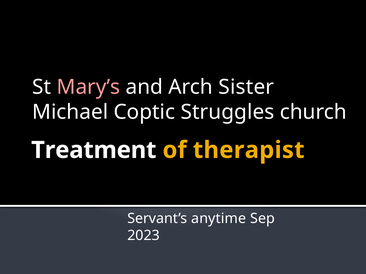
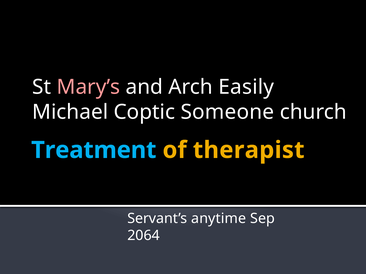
Sister: Sister -> Easily
Struggles: Struggles -> Someone
Treatment colour: white -> light blue
2023: 2023 -> 2064
